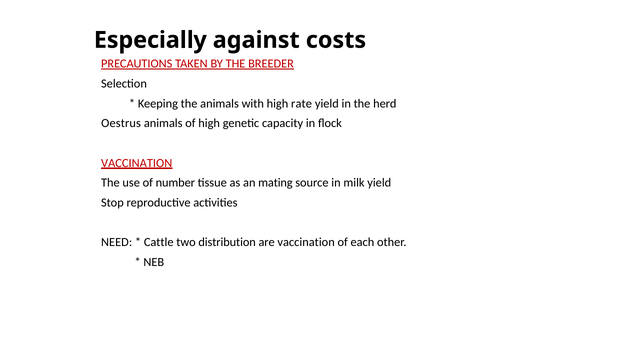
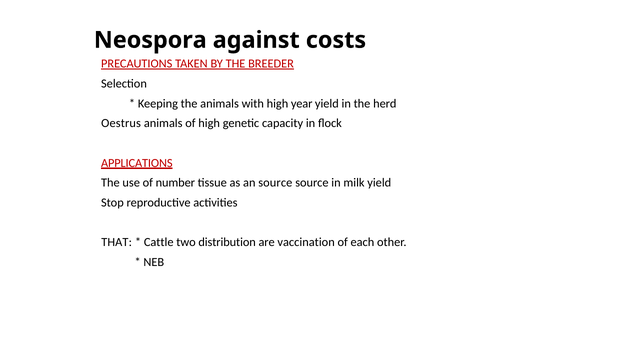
Especially: Especially -> Neospora
rate: rate -> year
VACCINATION at (137, 163): VACCINATION -> APPLICATIONS
an mating: mating -> source
NEED: NEED -> THAT
